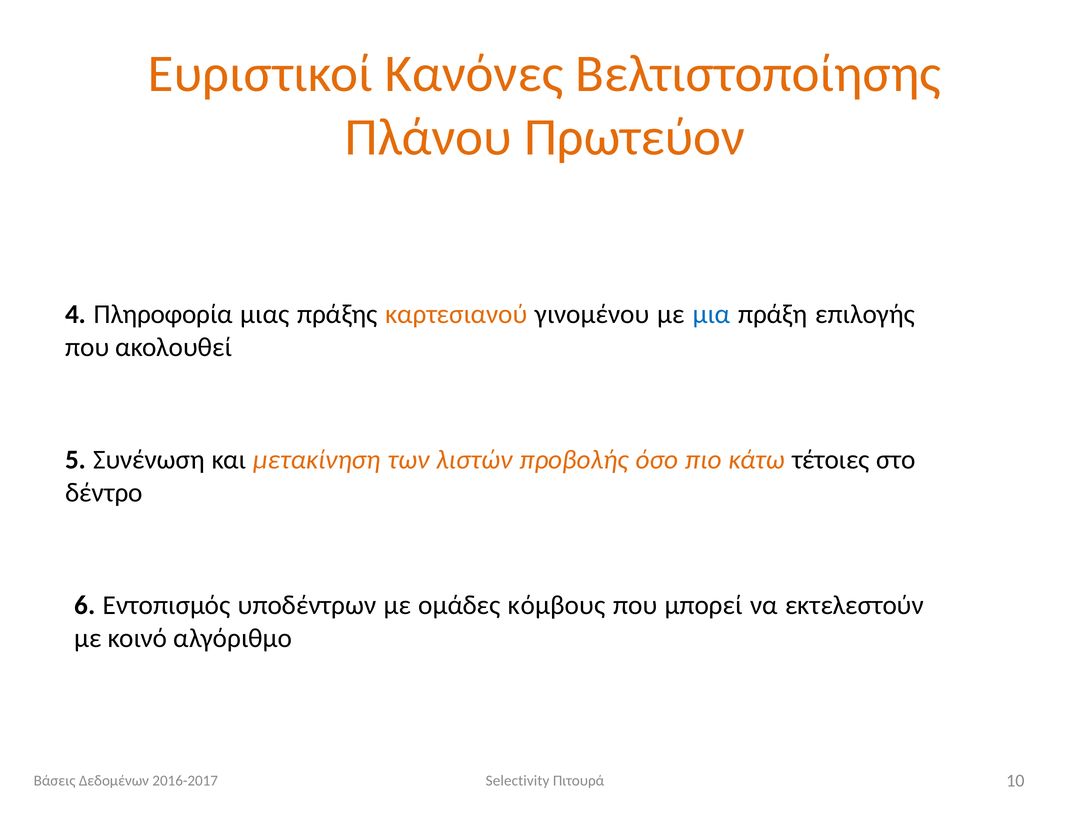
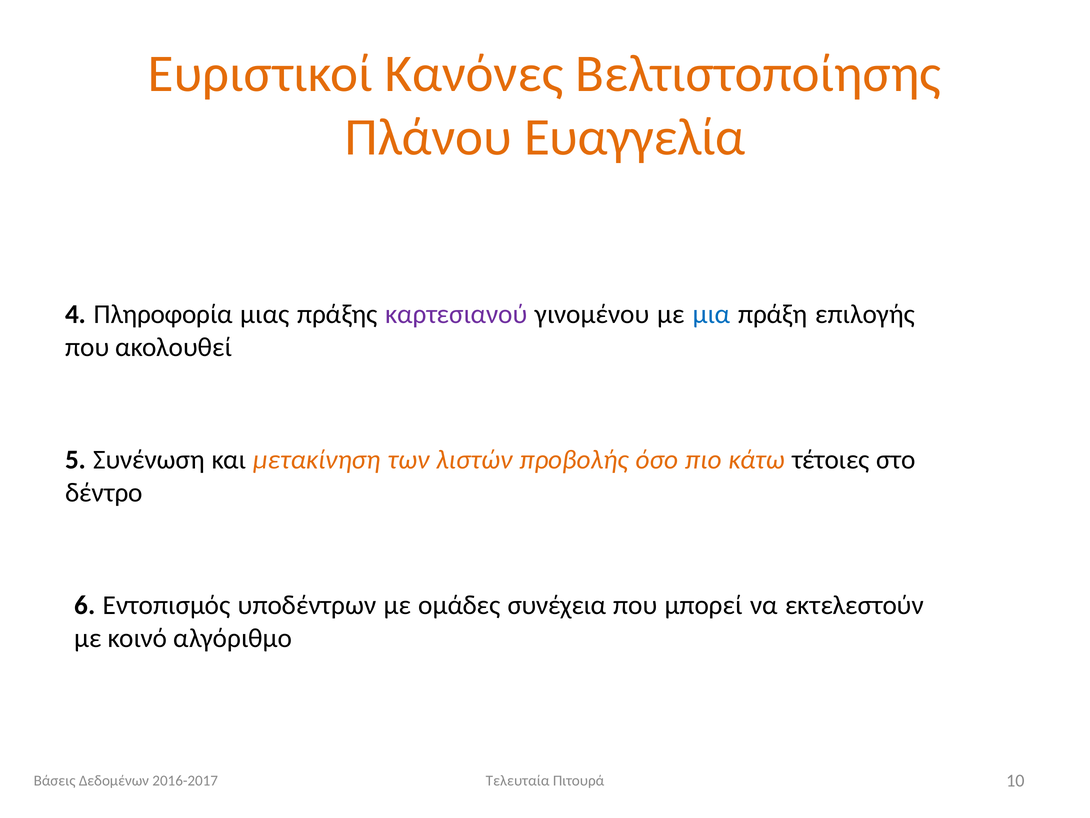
Πρωτεύον: Πρωτεύον -> Ευαγγελία
καρτεσιανού colour: orange -> purple
κόμβους: κόμβους -> συνέχεια
Selectivity: Selectivity -> Τελευταία
